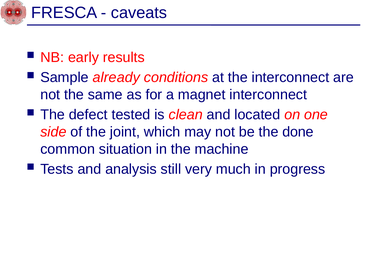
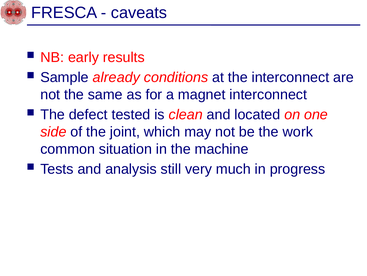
done: done -> work
